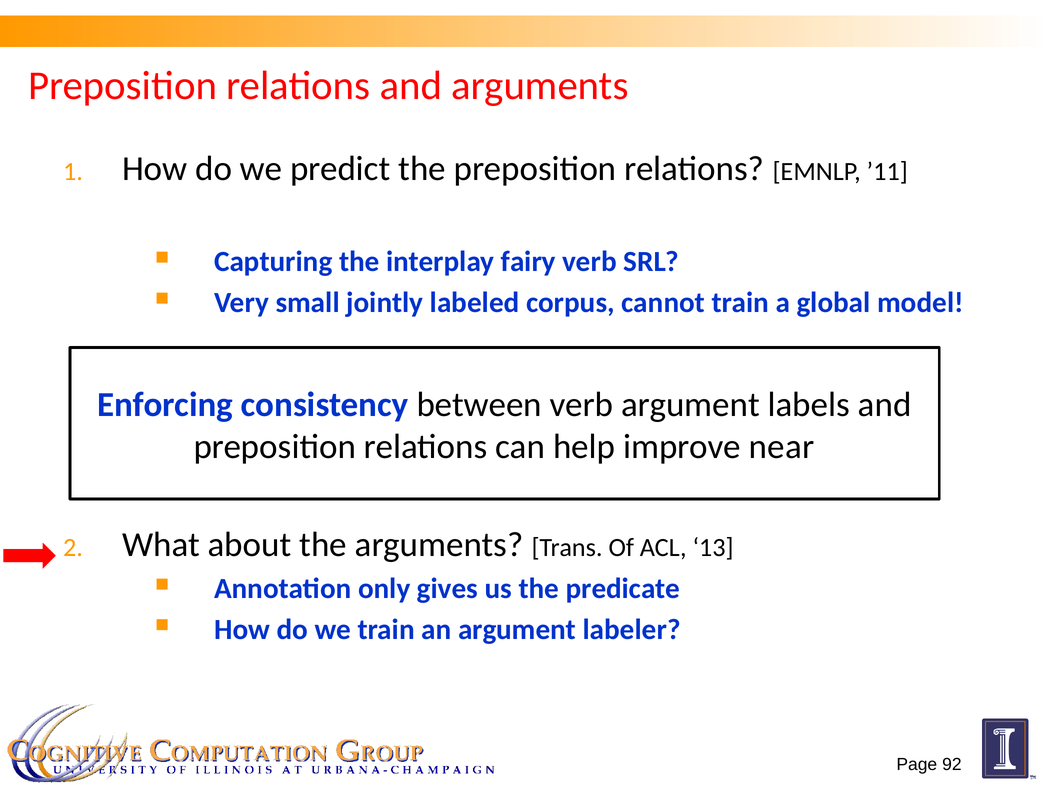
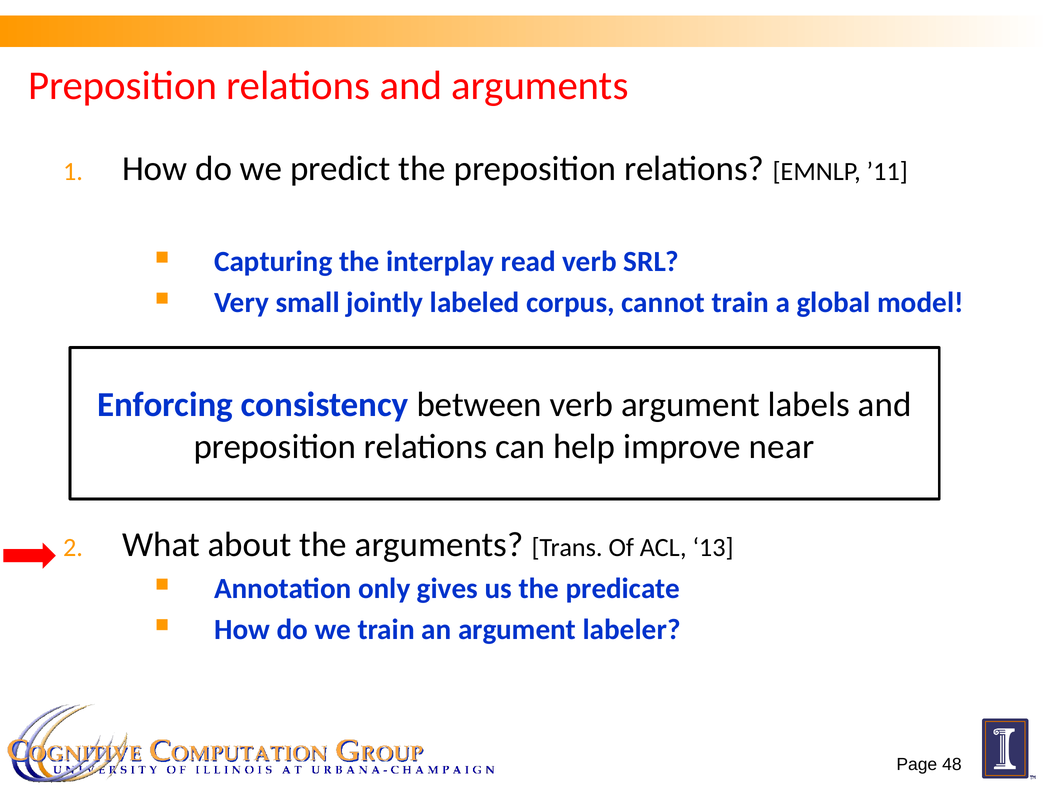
fairy: fairy -> read
92: 92 -> 48
